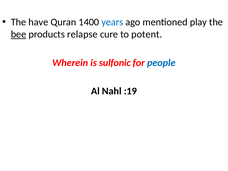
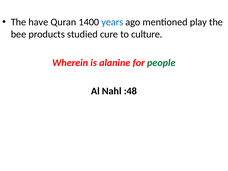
bee underline: present -> none
relapse: relapse -> studied
potent: potent -> culture
sulfonic: sulfonic -> alanine
people colour: blue -> green
:19: :19 -> :48
